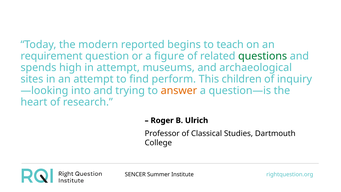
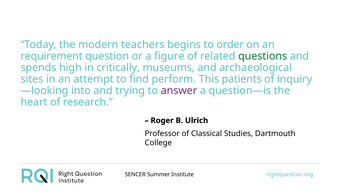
reported: reported -> teachers
teach: teach -> order
in attempt: attempt -> critically
children: children -> patients
answer colour: orange -> purple
